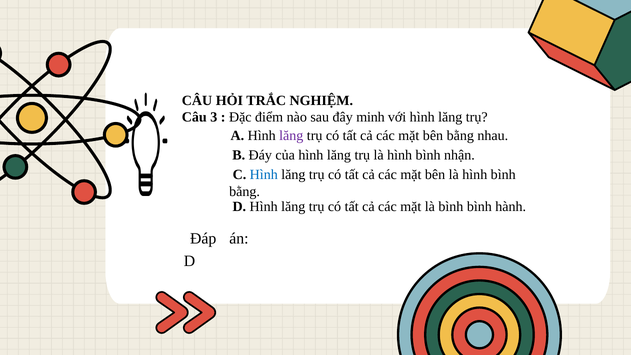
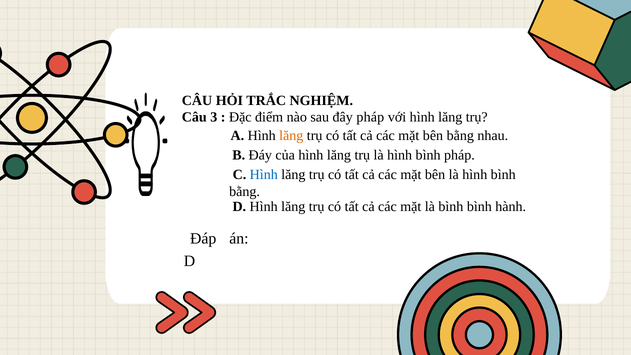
đây minh: minh -> pháp
lăng at (291, 135) colour: purple -> orange
bình nhận: nhận -> pháp
